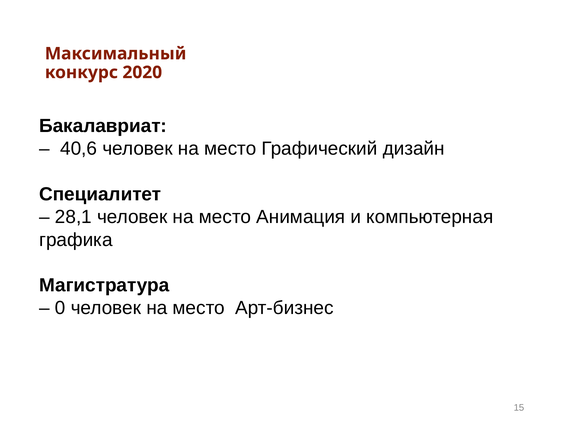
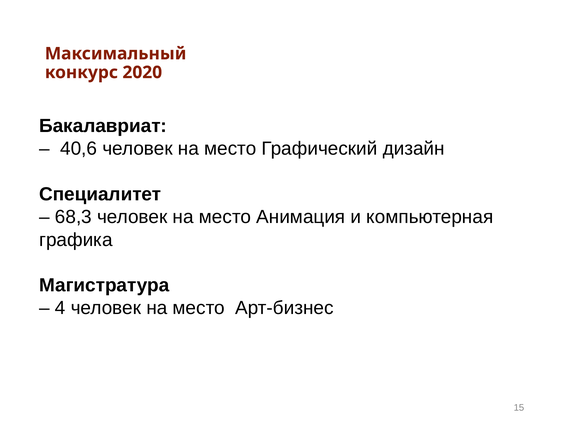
28,1: 28,1 -> 68,3
0: 0 -> 4
